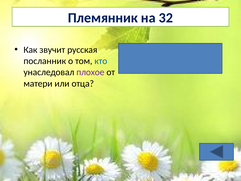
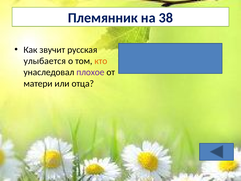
32: 32 -> 38
посланник: посланник -> улыбается
кто colour: blue -> orange
